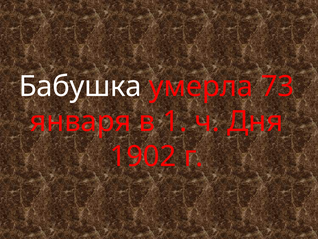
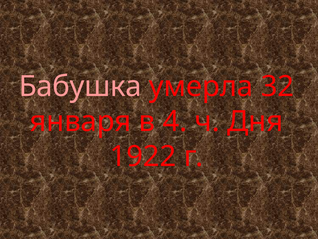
Бабушка colour: white -> pink
73: 73 -> 32
1: 1 -> 4
1902: 1902 -> 1922
